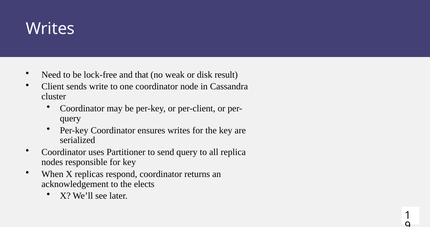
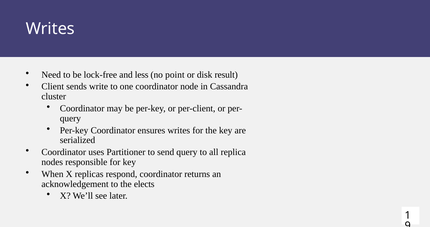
that: that -> less
weak: weak -> point
